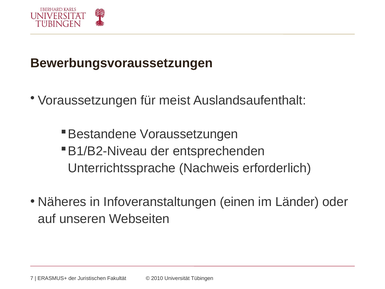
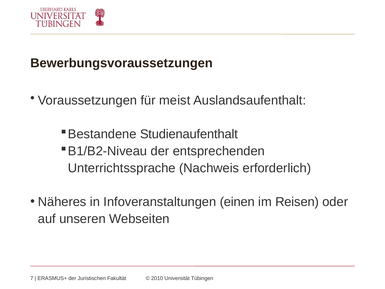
Voraussetzungen at (189, 134): Voraussetzungen -> Studienaufenthalt
Länder: Länder -> Reisen
